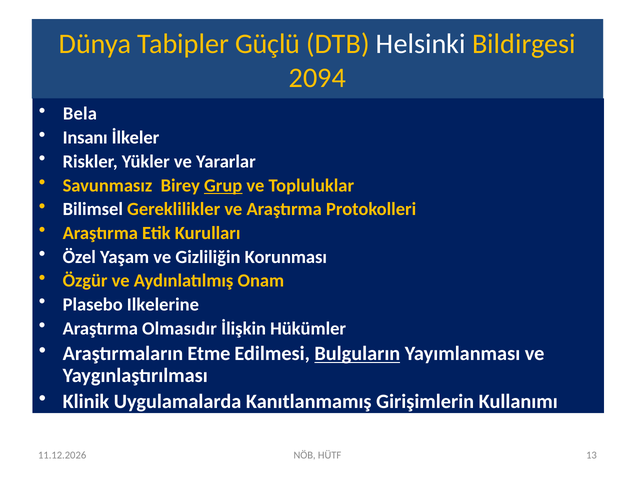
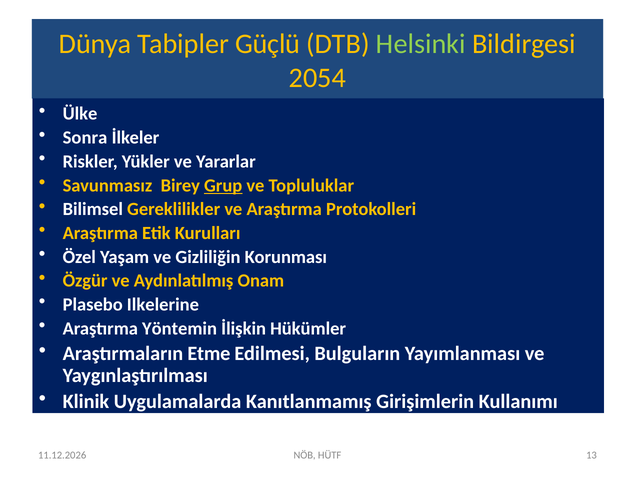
Helsinki colour: white -> light green
2094: 2094 -> 2054
Bela: Bela -> Ülke
Insanı: Insanı -> Sonra
Olmasıdır: Olmasıdır -> Yöntemin
Bulguların underline: present -> none
